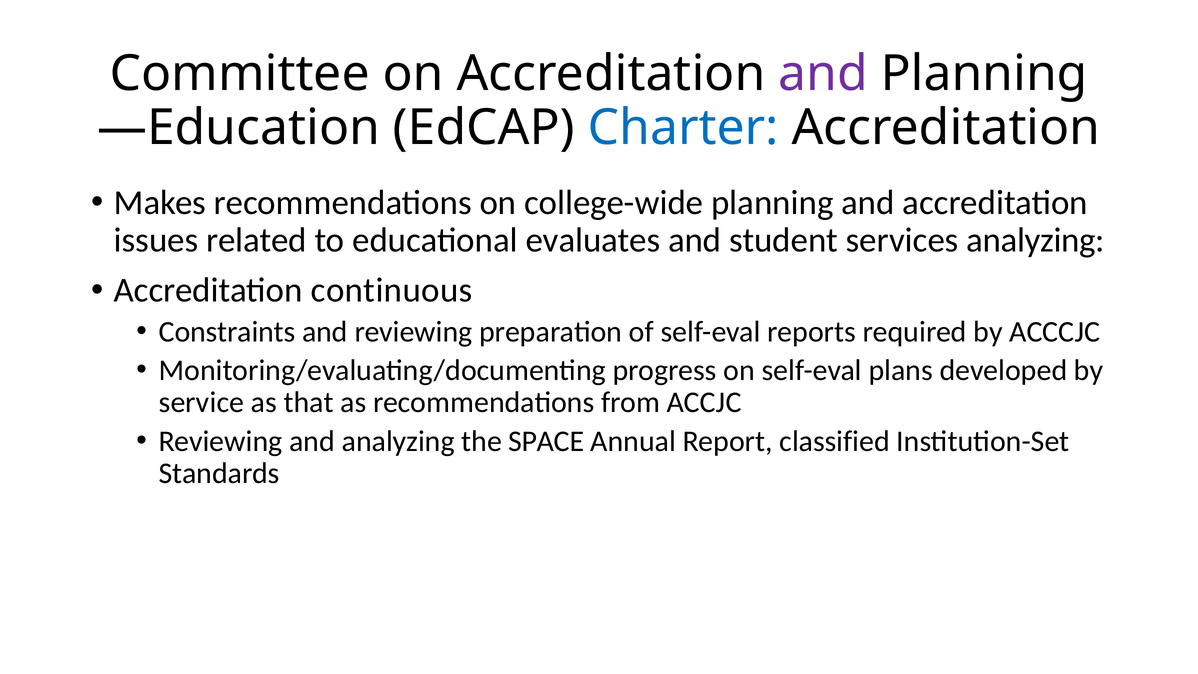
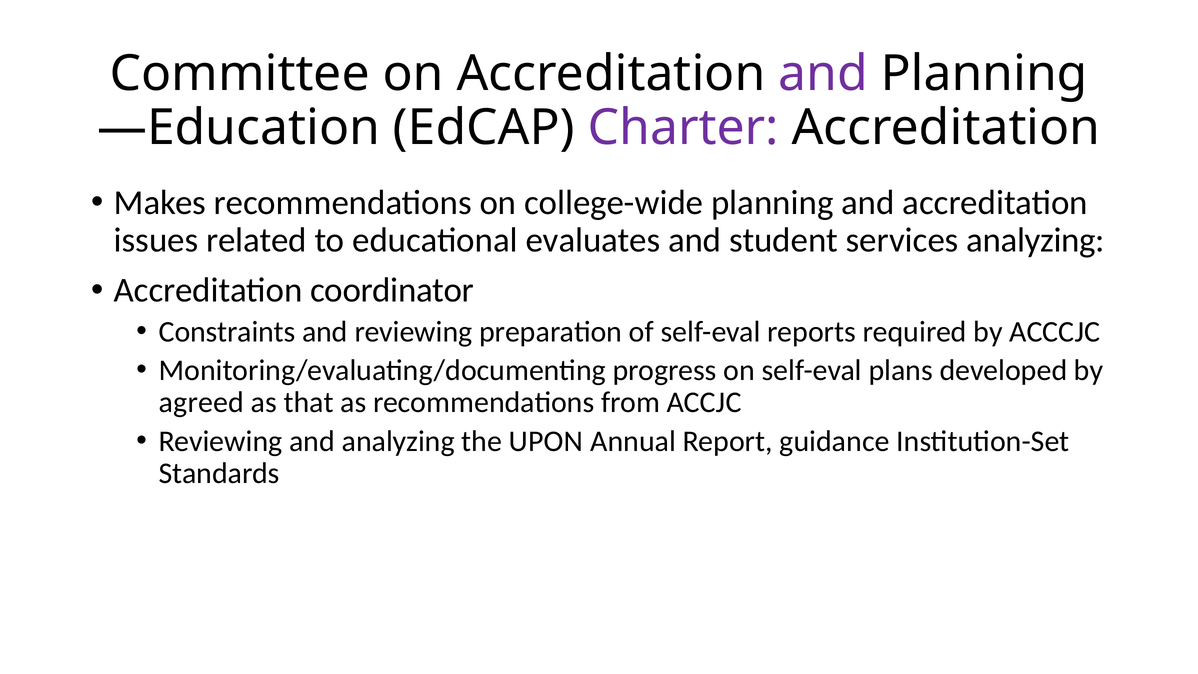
Charter colour: blue -> purple
continuous: continuous -> coordinator
service: service -> agreed
SPACE: SPACE -> UPON
classified: classified -> guidance
